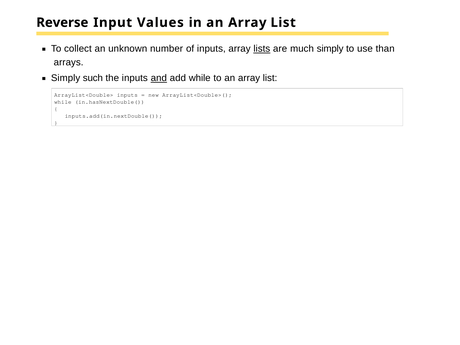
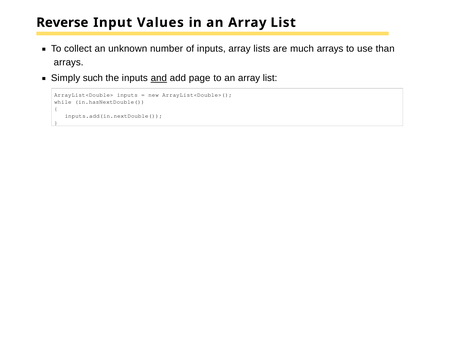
lists underline: present -> none
much simply: simply -> arrays
add while: while -> page
